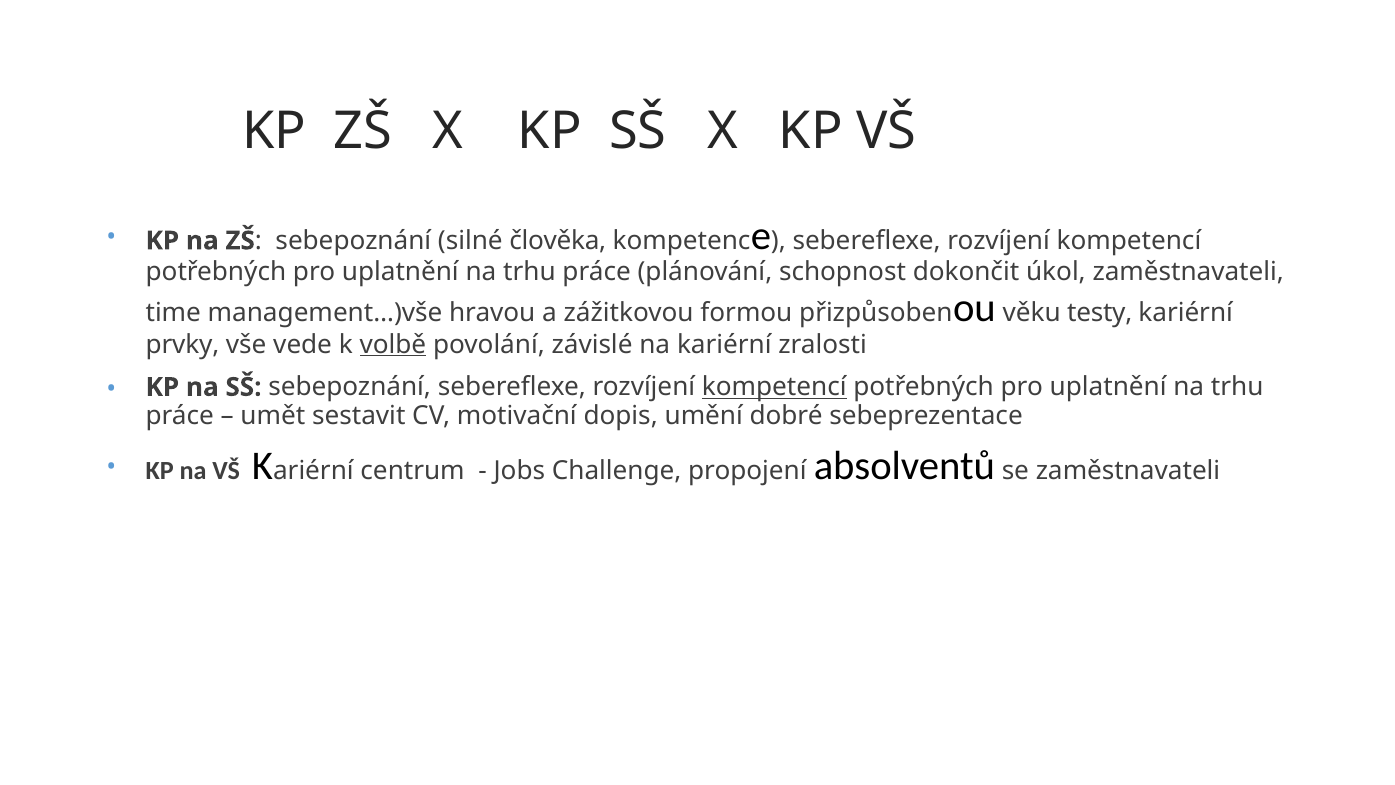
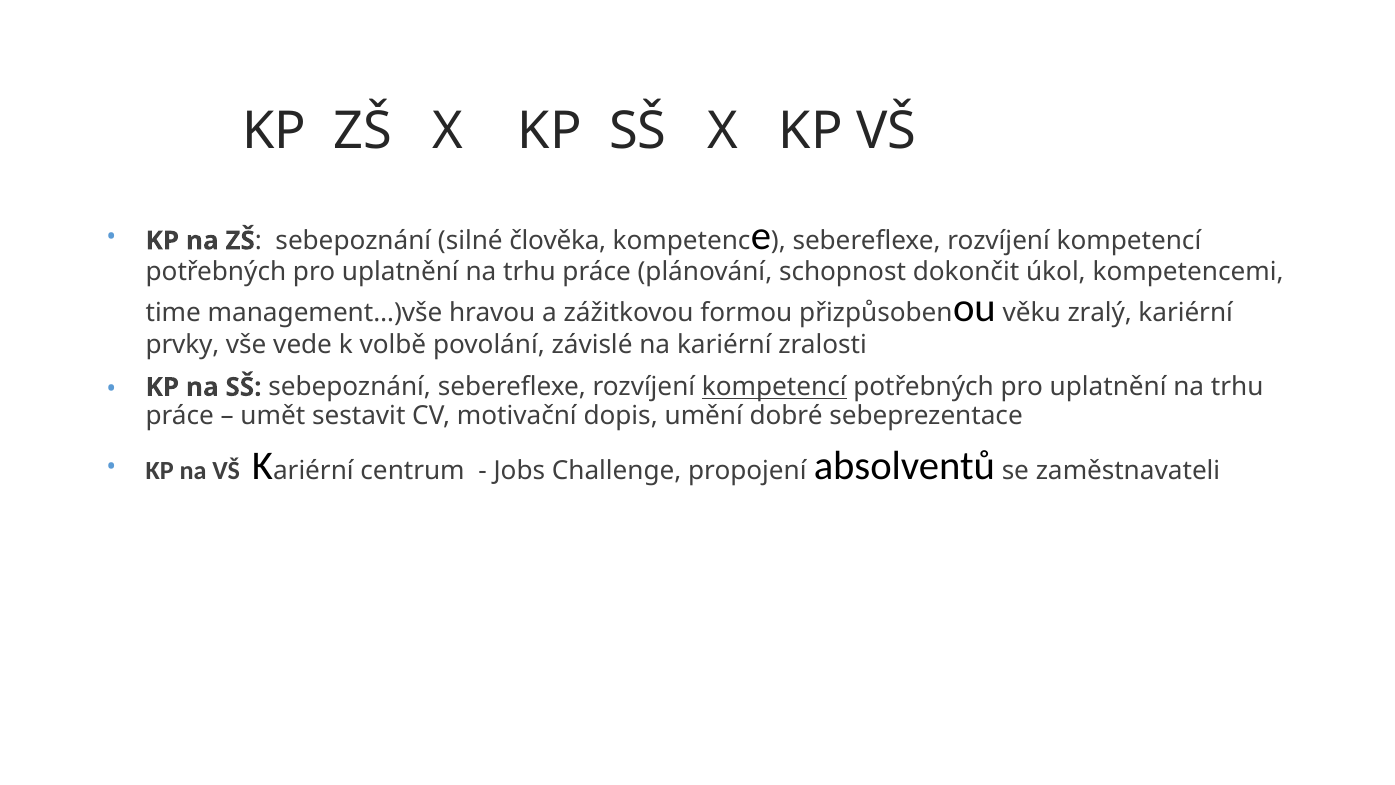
úkol zaměstnavateli: zaměstnavateli -> kompetencemi
testy: testy -> zralý
volbě underline: present -> none
